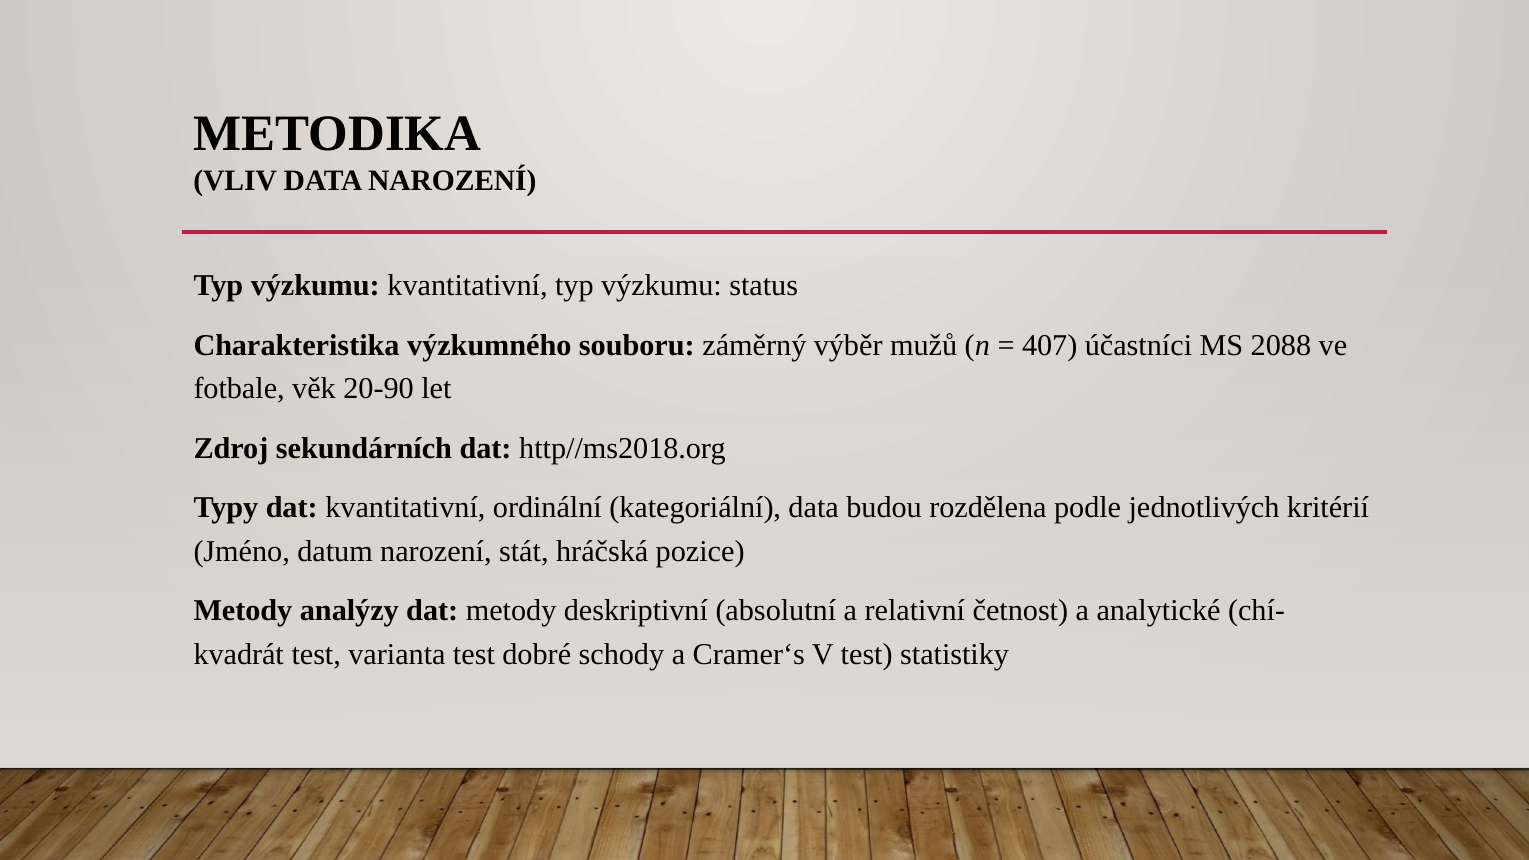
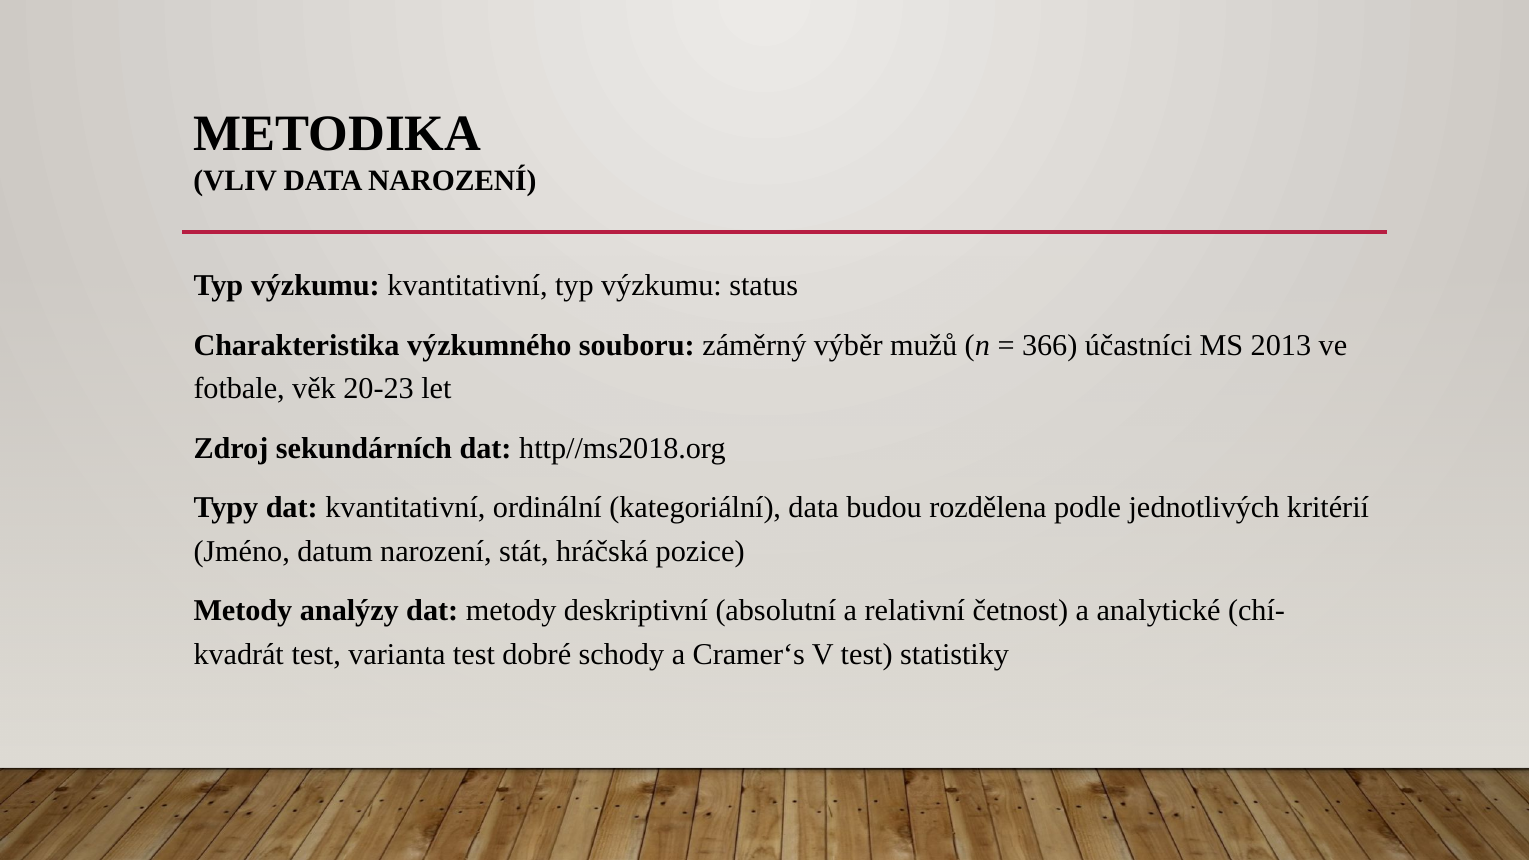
407: 407 -> 366
2088: 2088 -> 2013
20-90: 20-90 -> 20-23
